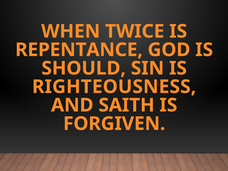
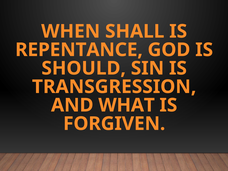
TWICE: TWICE -> SHALL
RIGHTEOUSNESS: RIGHTEOUSNESS -> TRANSGRESSION
SAITH: SAITH -> WHAT
